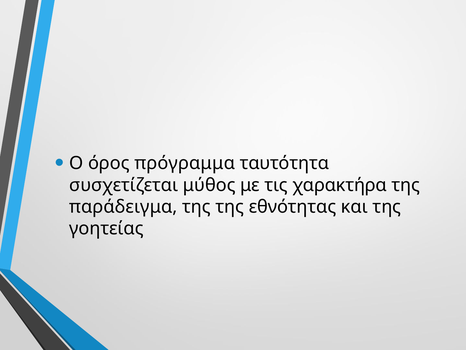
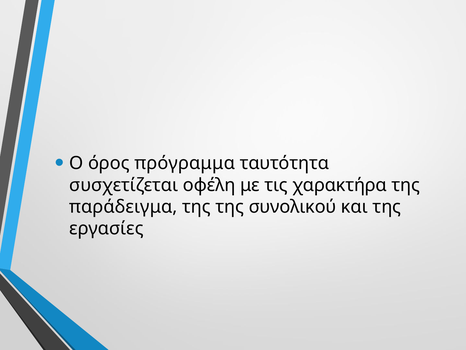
μύθος: μύθος -> οφέλη
εθνότητας: εθνότητας -> συνολικού
γοητείας: γοητείας -> εργασίες
